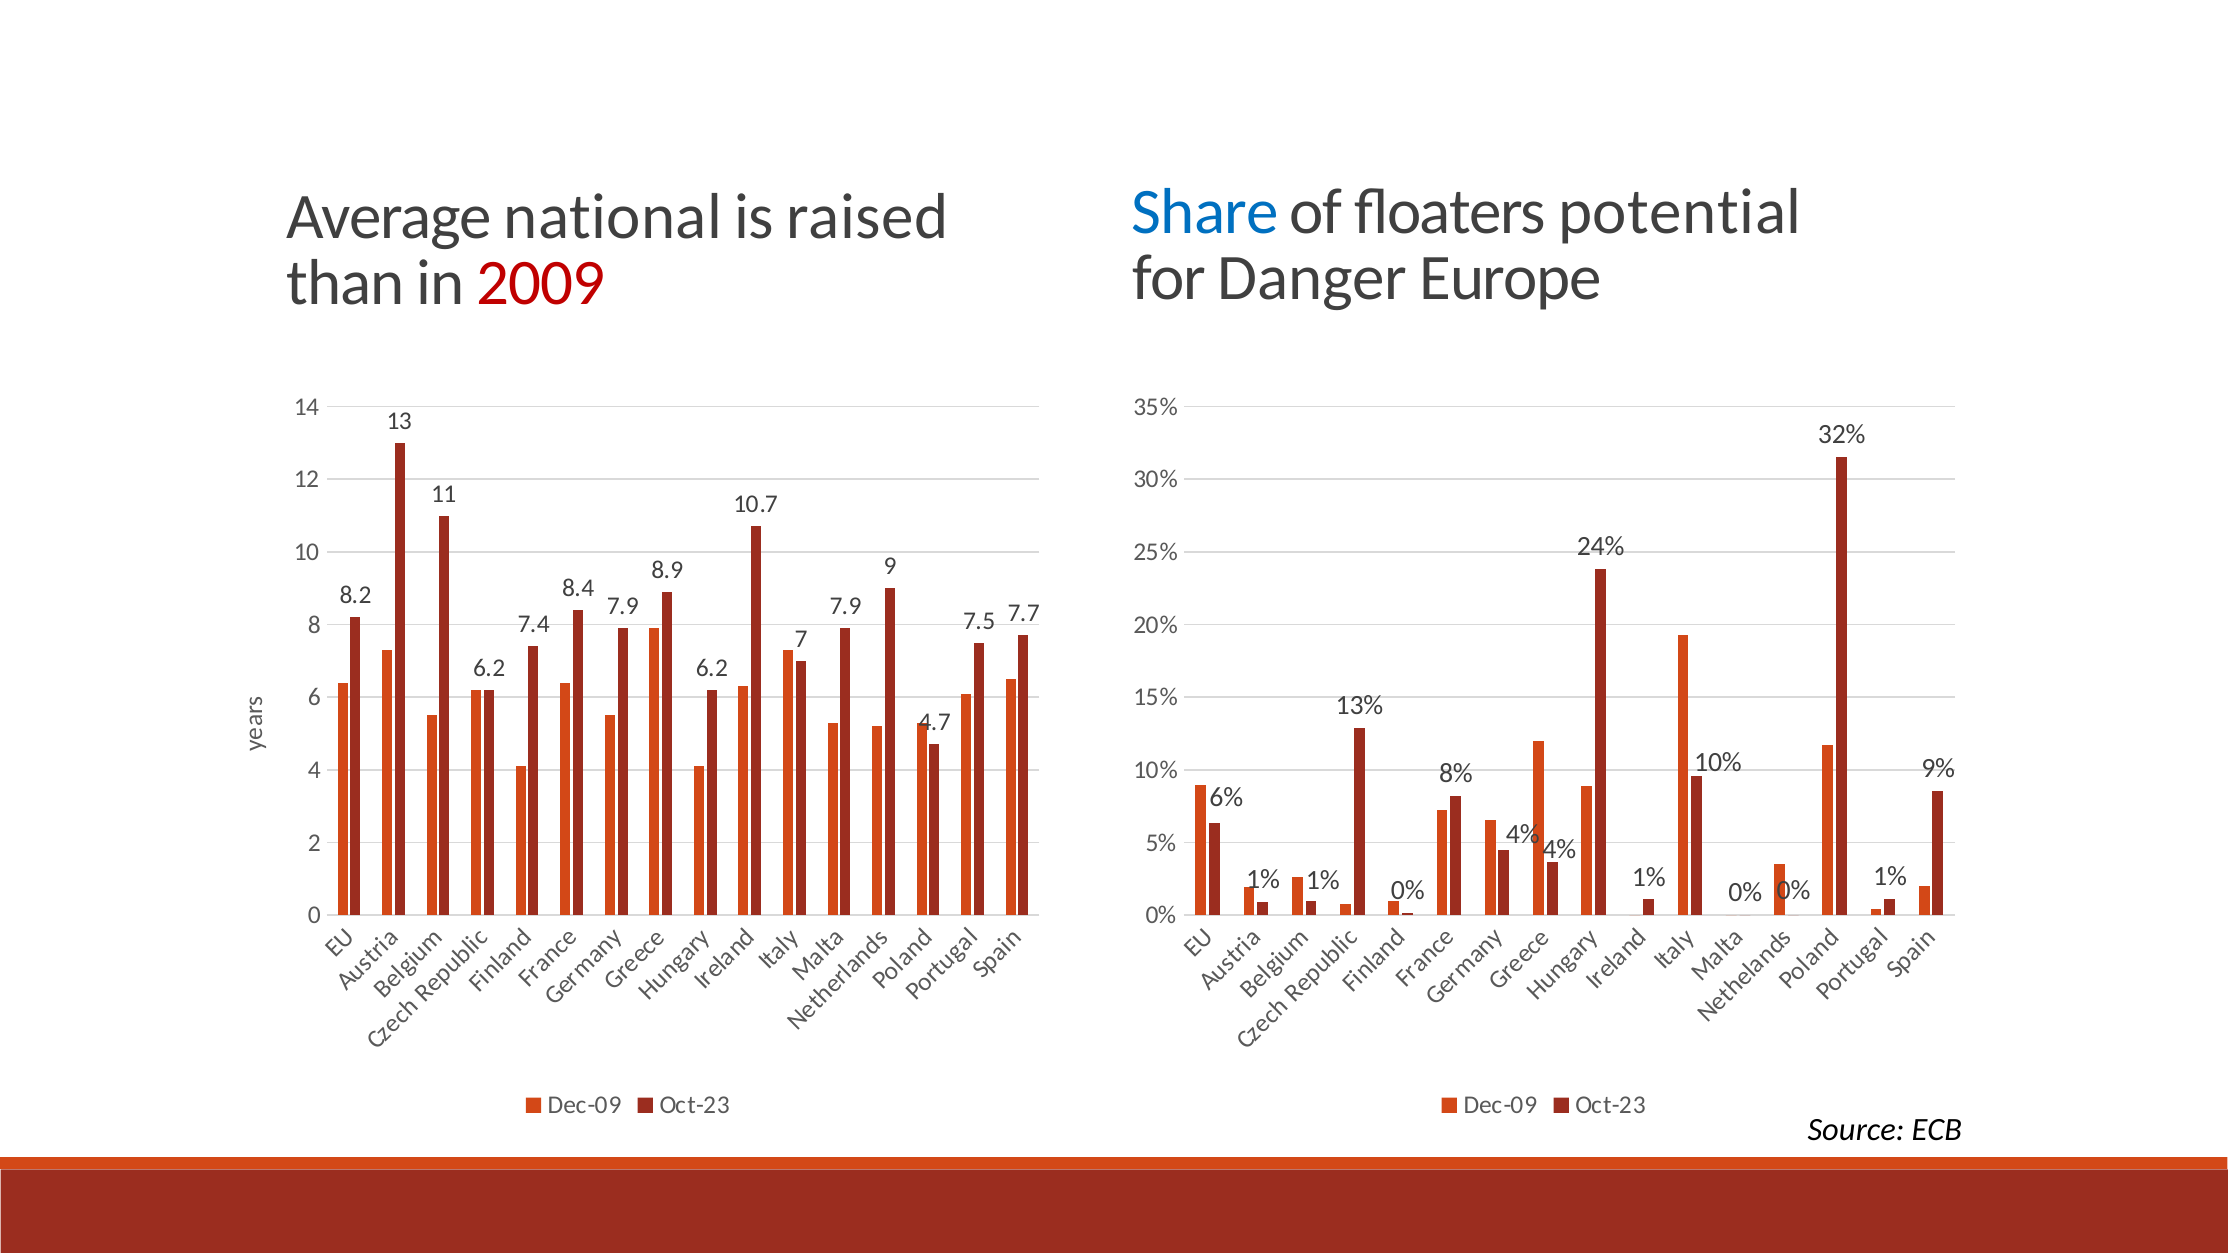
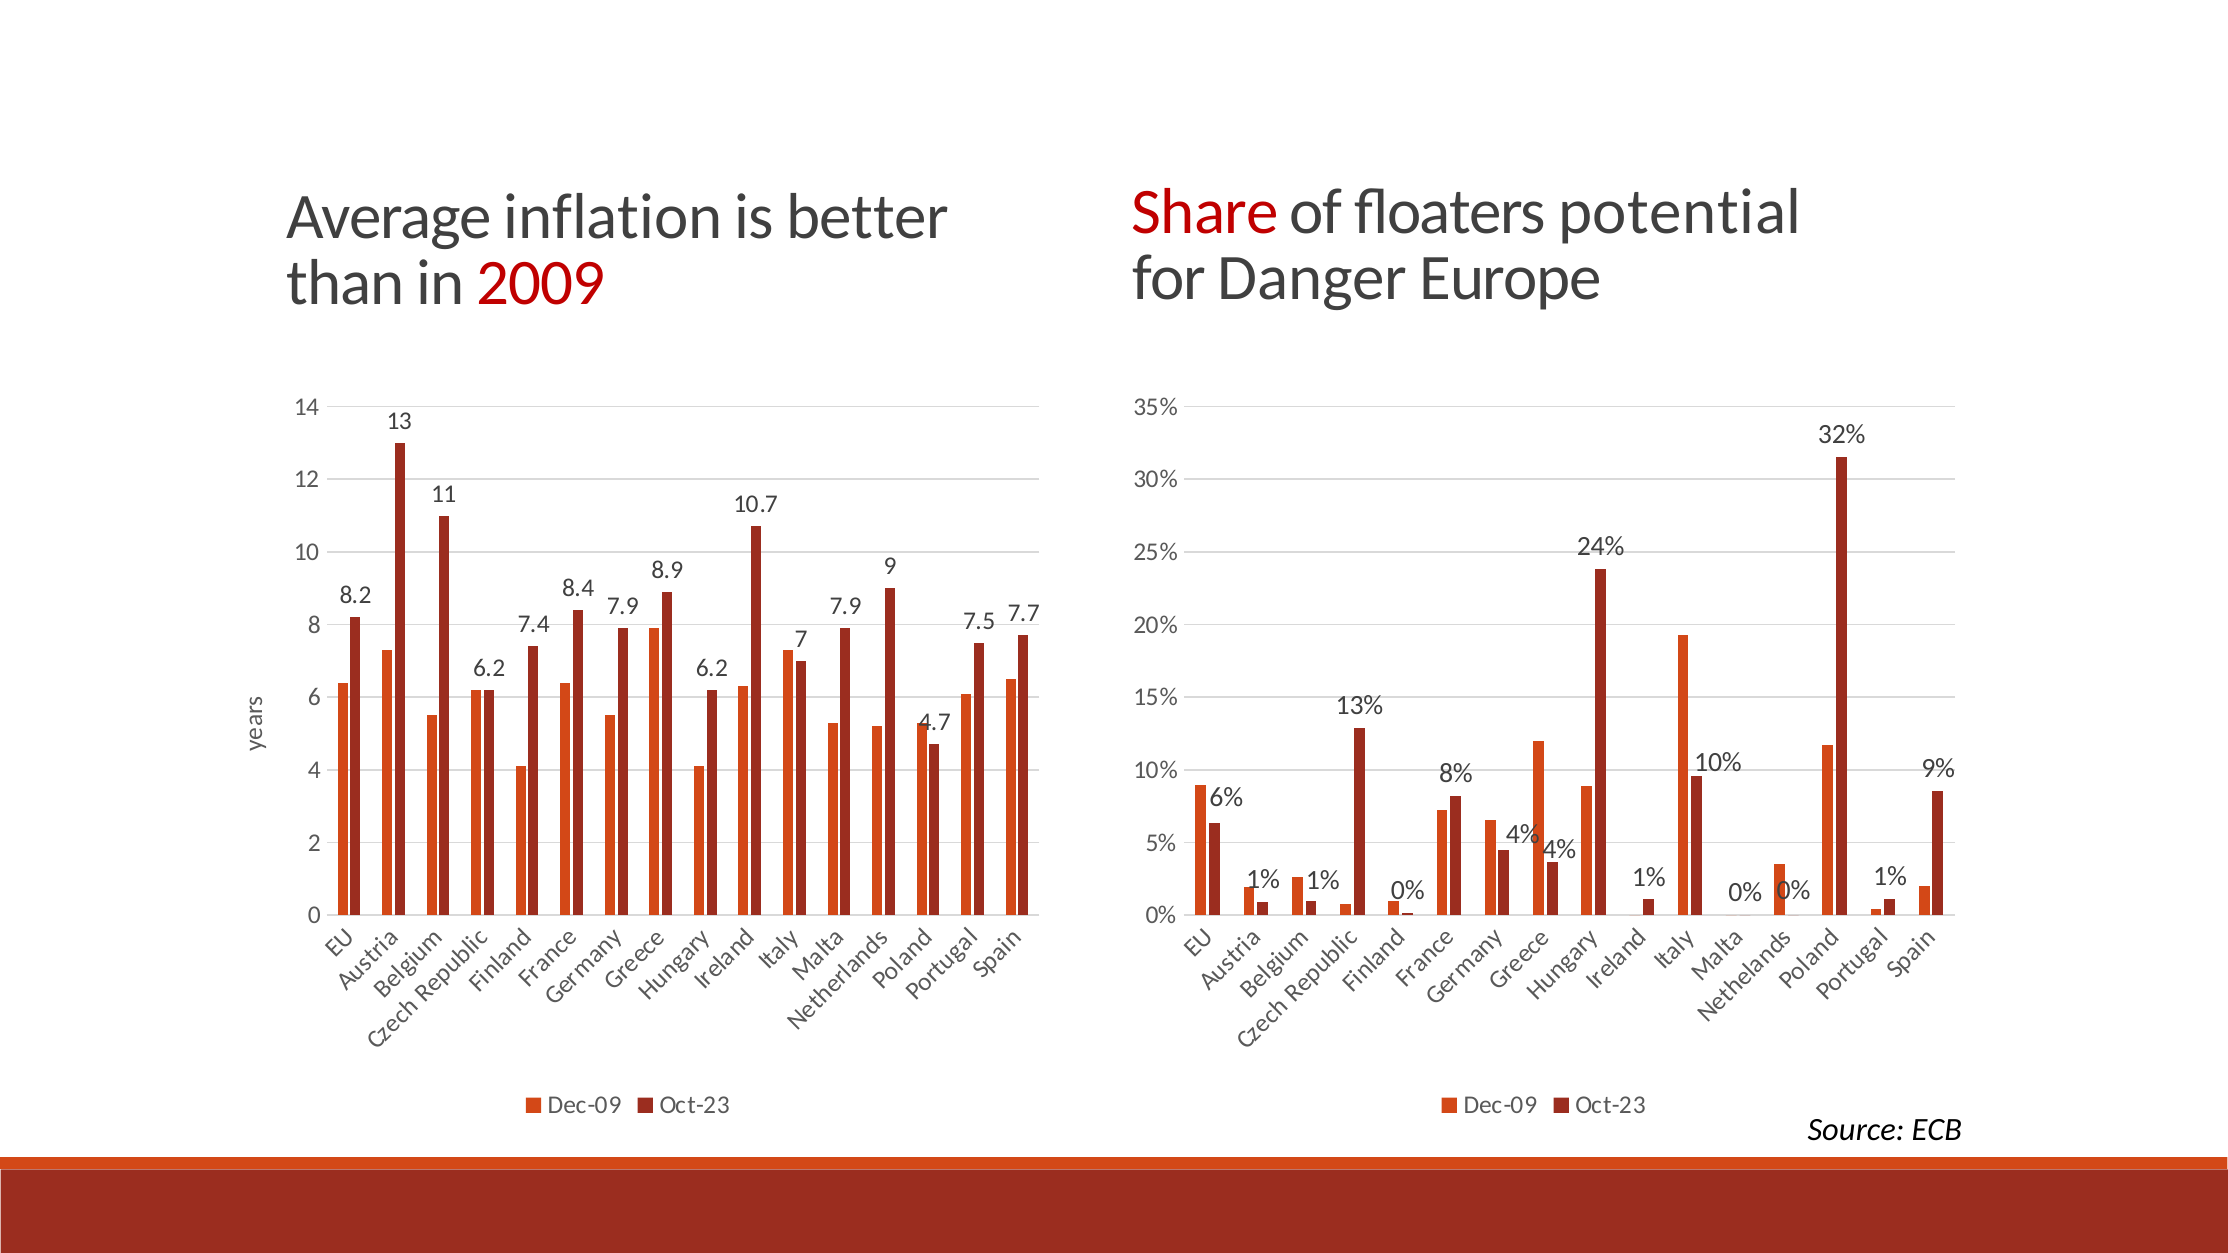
Share colour: blue -> red
national: national -> inflation
raised: raised -> better
